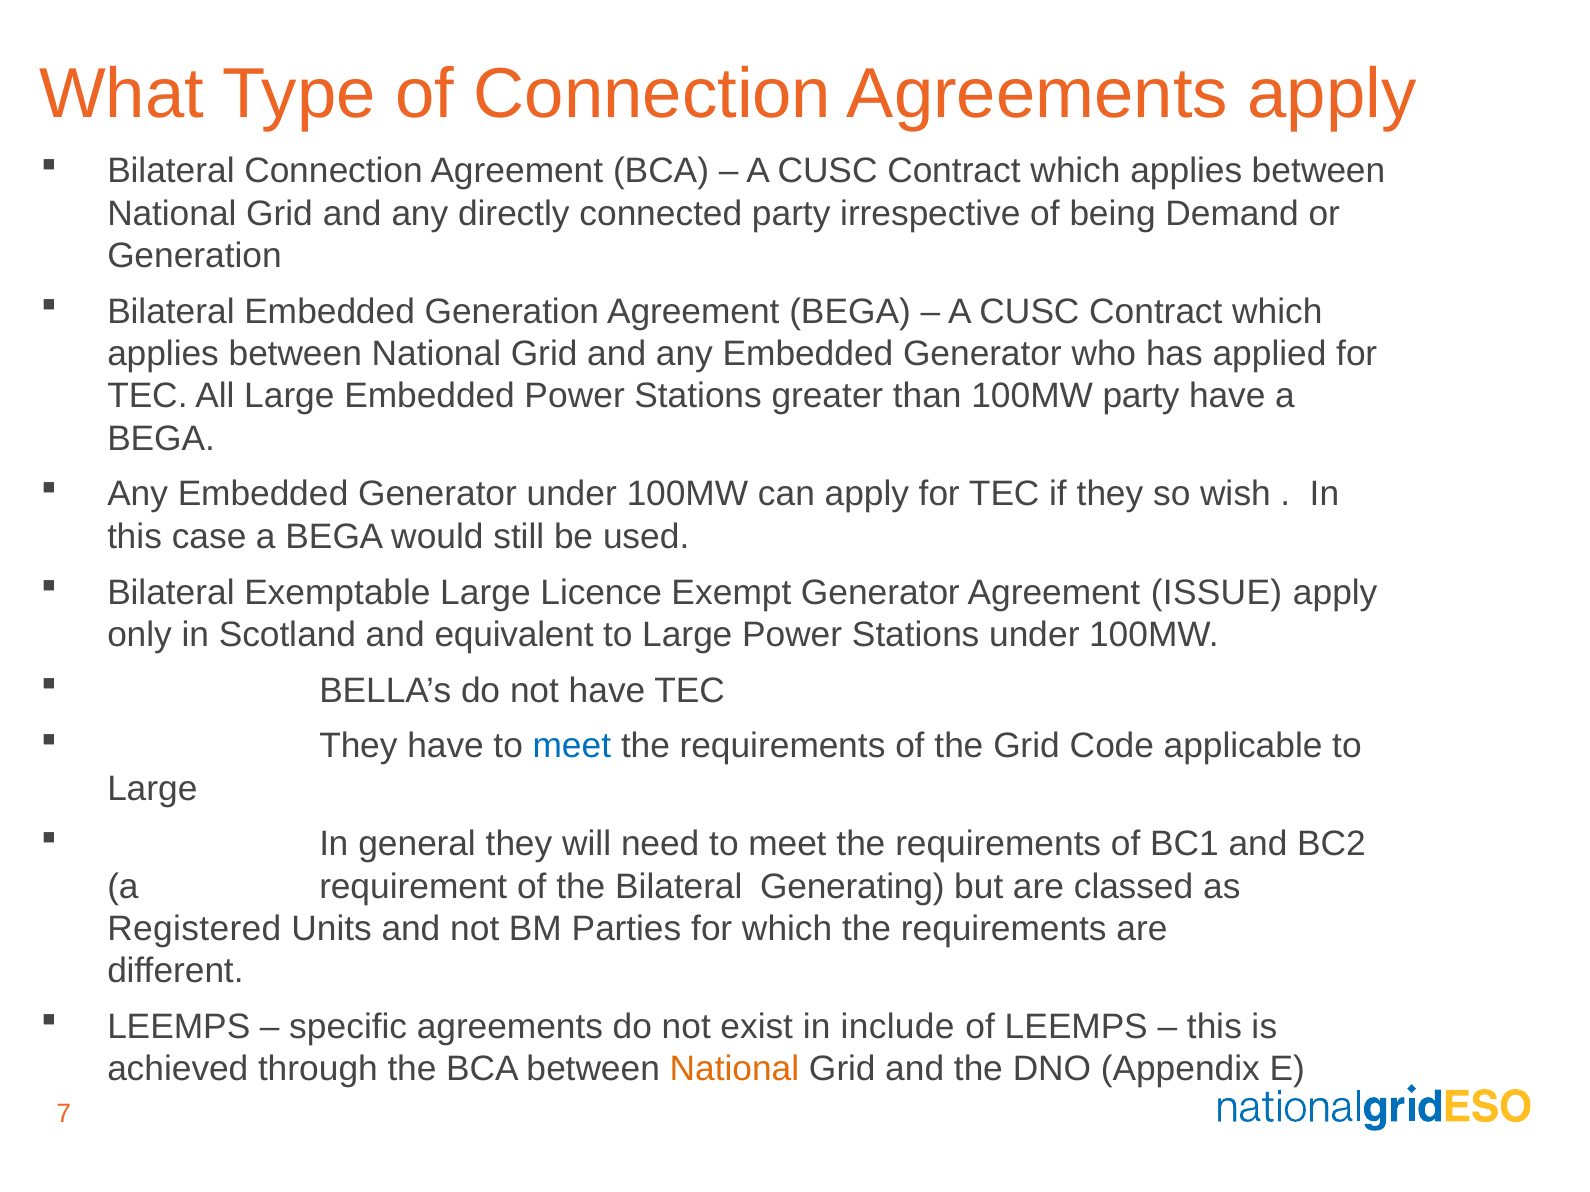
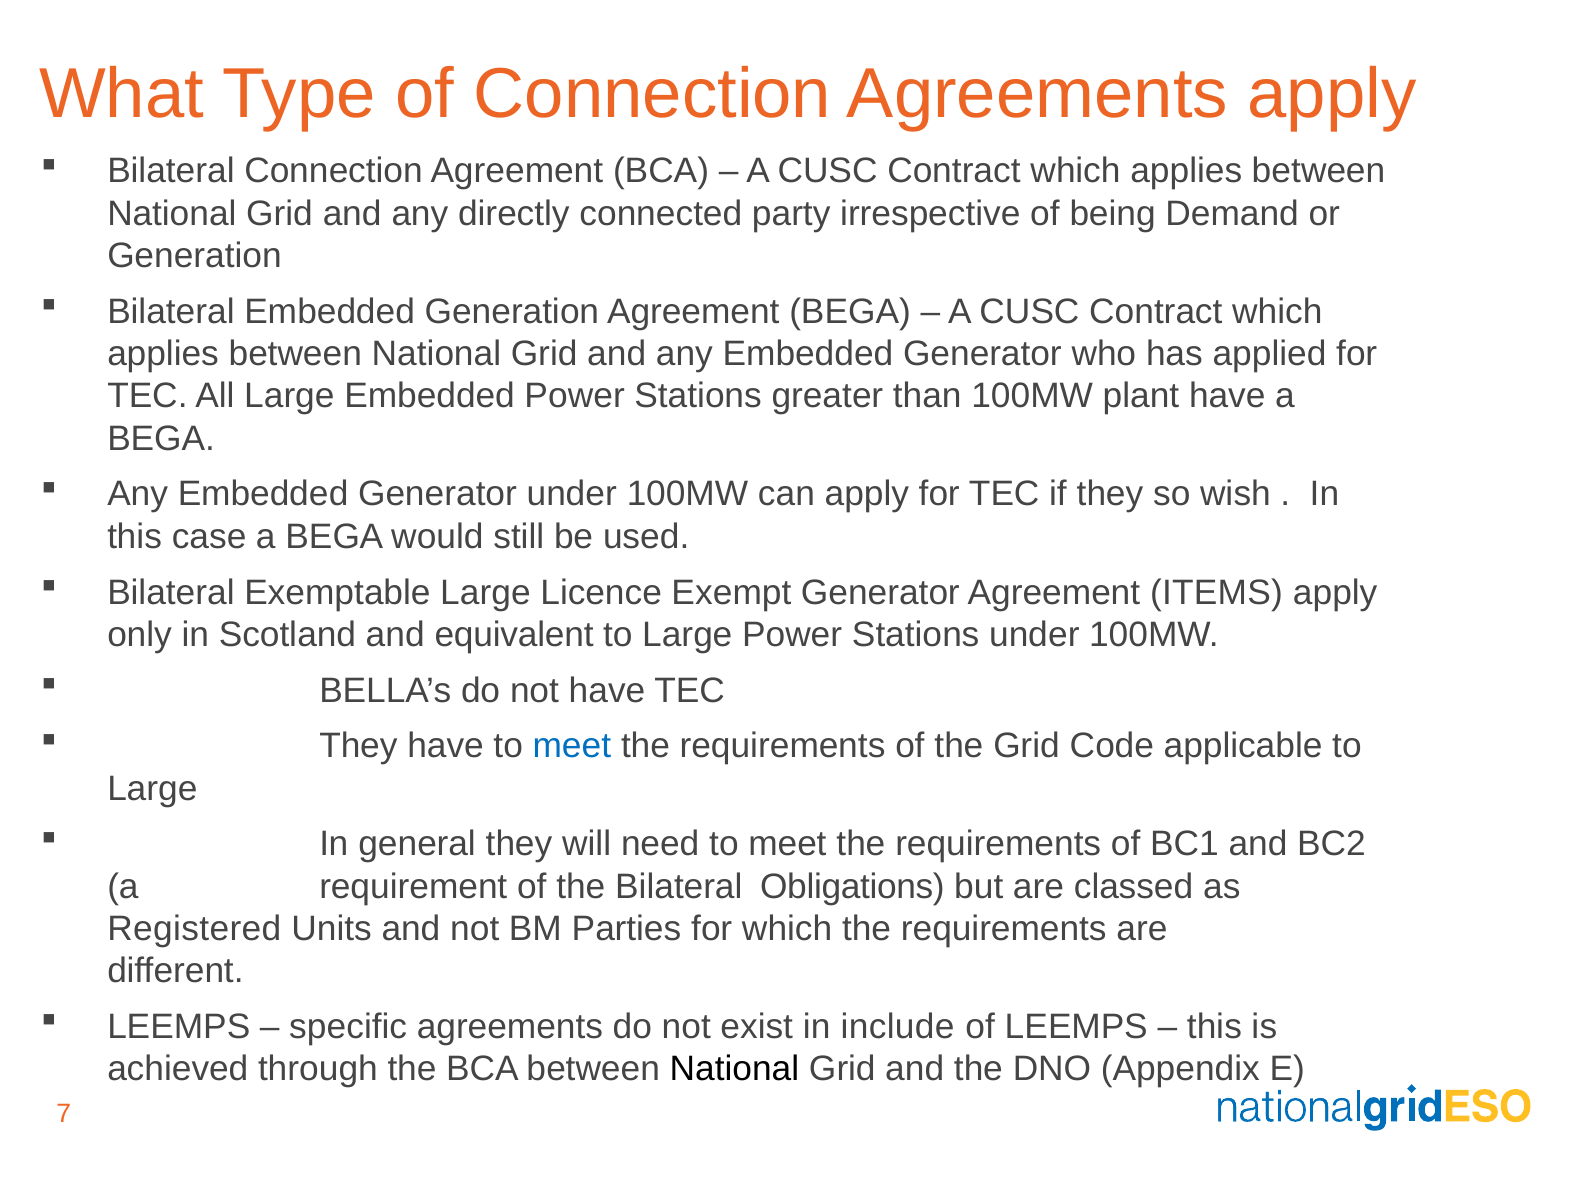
100MW party: party -> plant
ISSUE: ISSUE -> ITEMS
Generating: Generating -> Obligations
National at (734, 1070) colour: orange -> black
